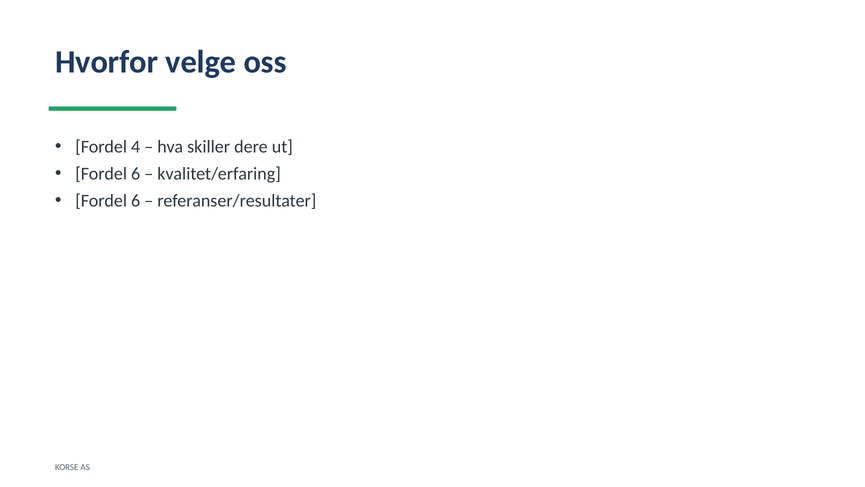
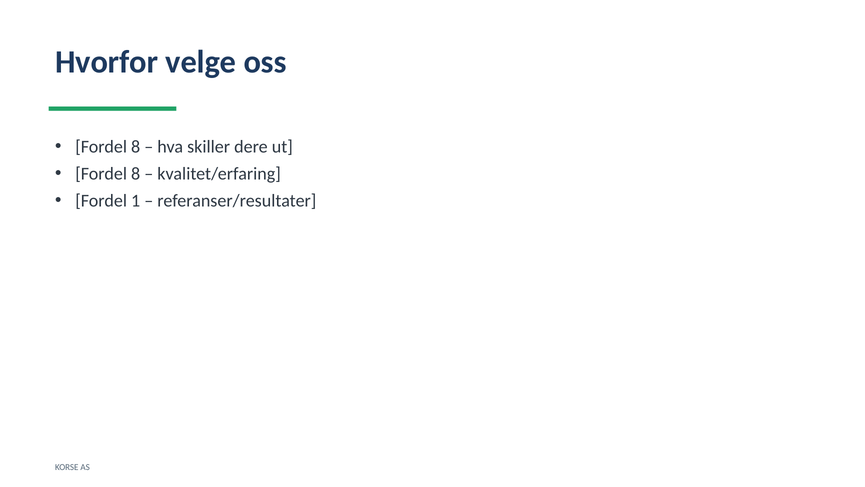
4 at (136, 147): 4 -> 8
6 at (136, 174): 6 -> 8
6 at (136, 201): 6 -> 1
